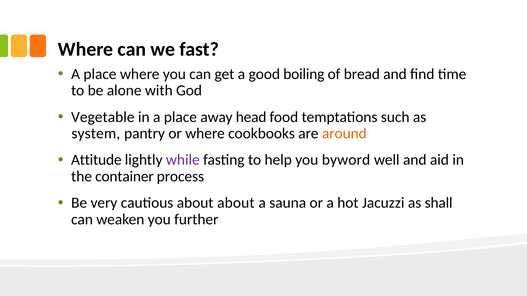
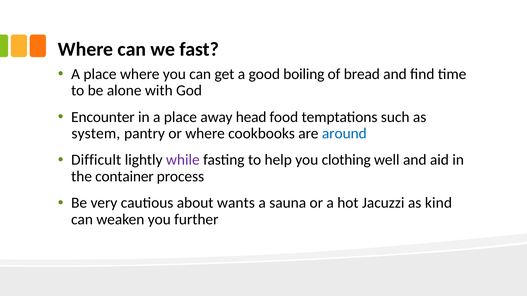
Vegetable: Vegetable -> Encounter
around colour: orange -> blue
Attitude: Attitude -> Difficult
byword: byword -> clothing
about about: about -> wants
shall: shall -> kind
